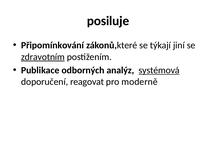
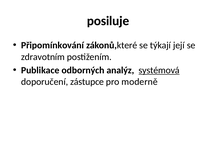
jiní: jiní -> její
zdravotním underline: present -> none
reagovat: reagovat -> zástupce
